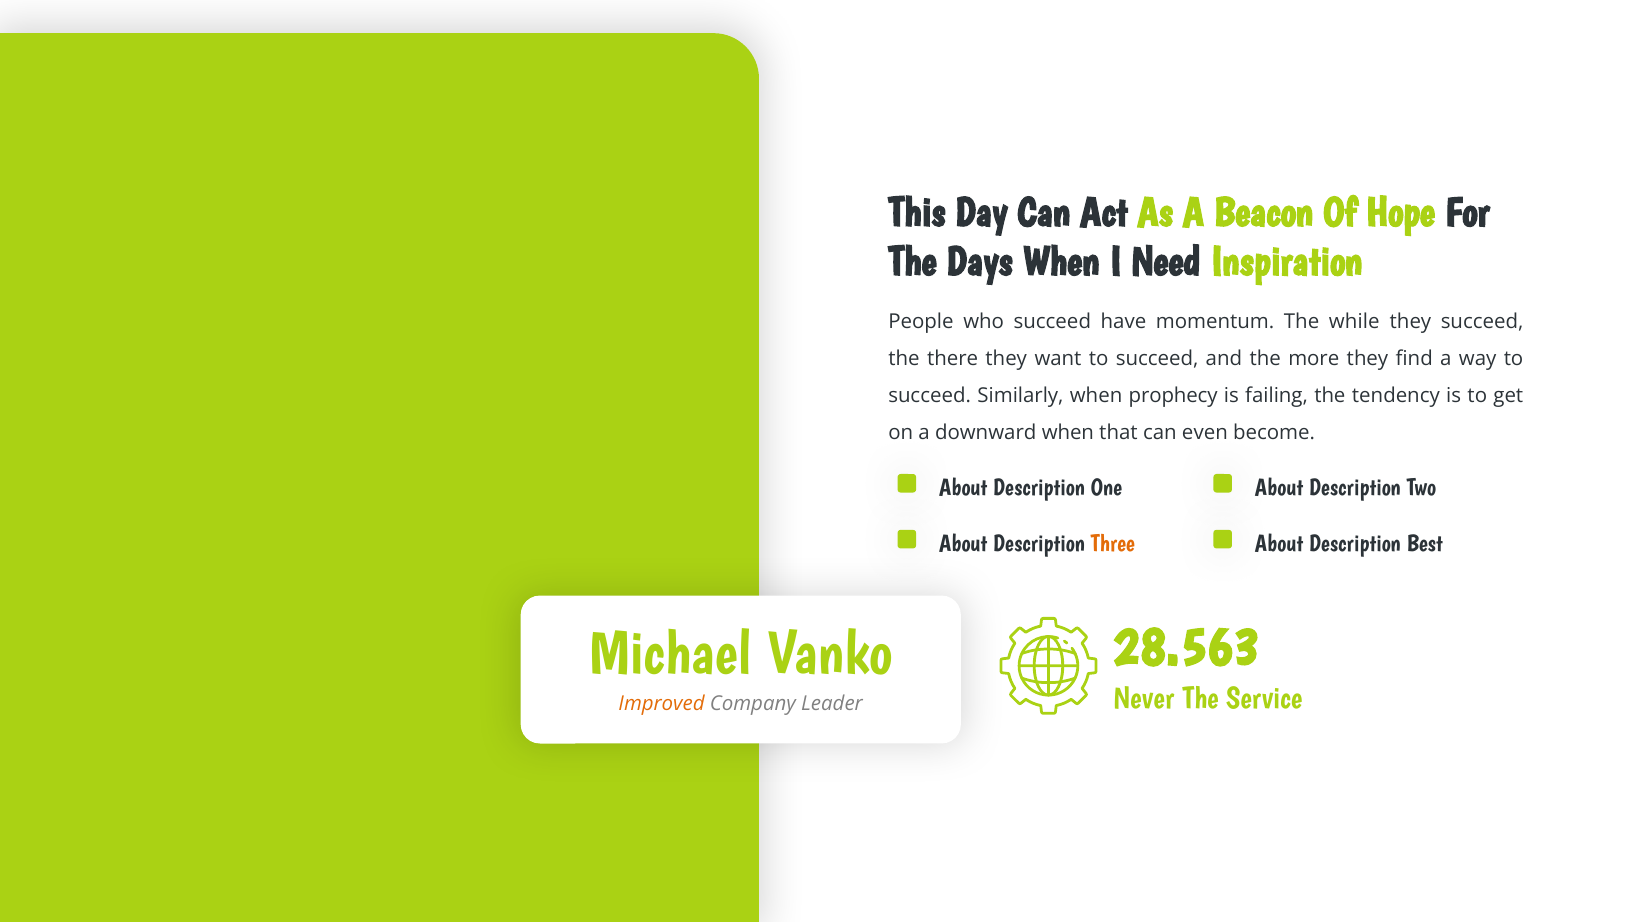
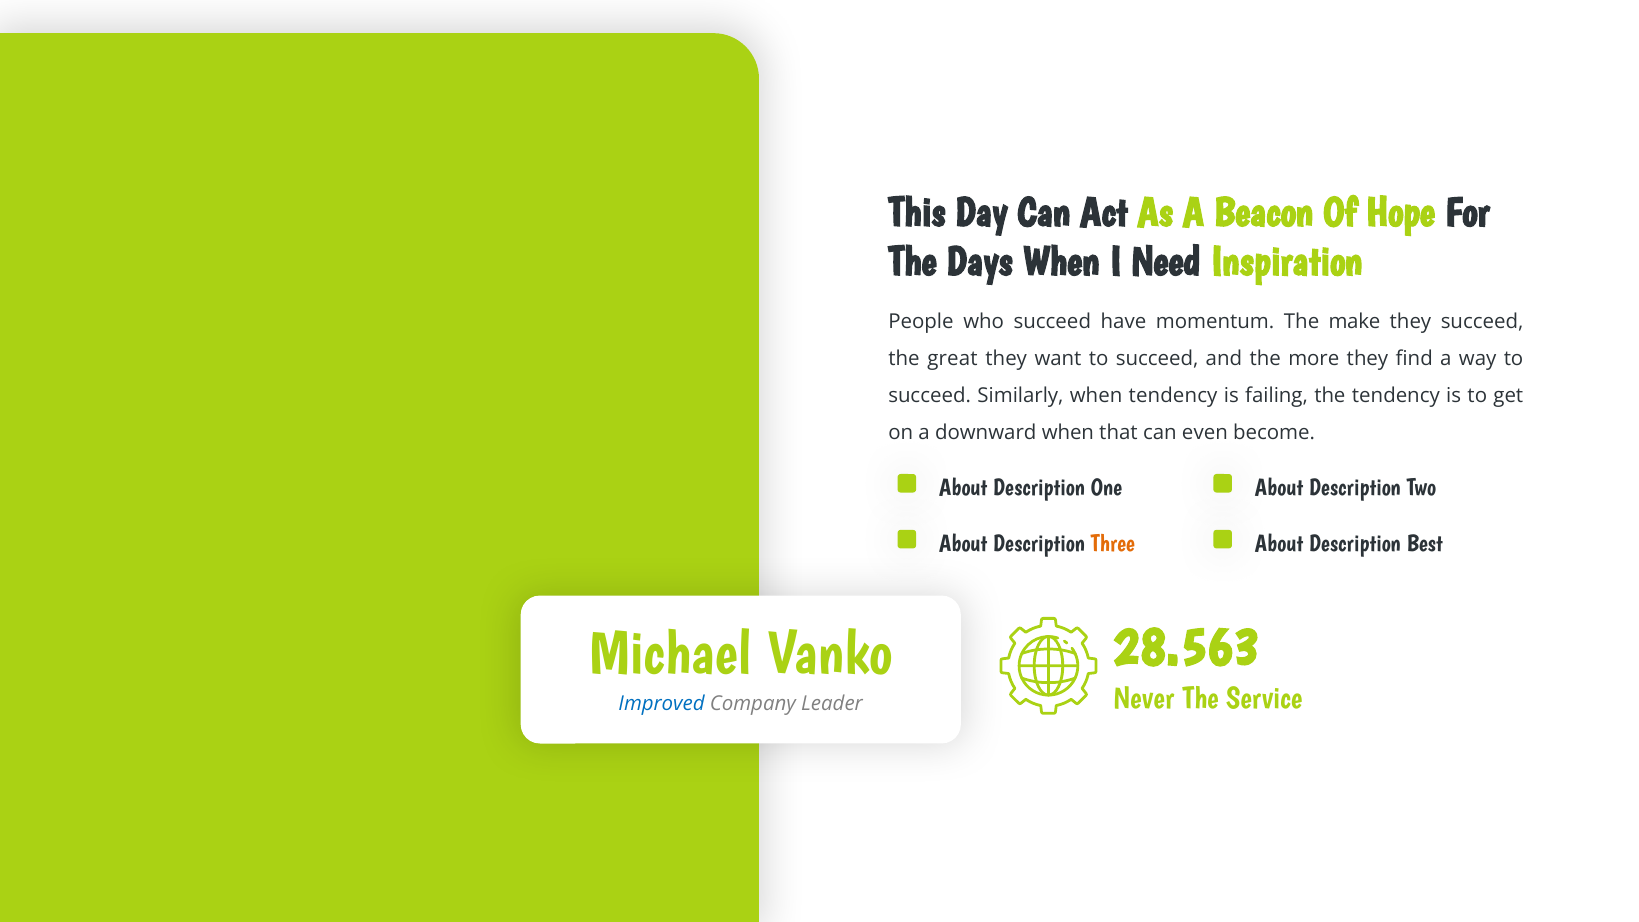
while: while -> make
there: there -> great
when prophecy: prophecy -> tendency
Improved colour: orange -> blue
